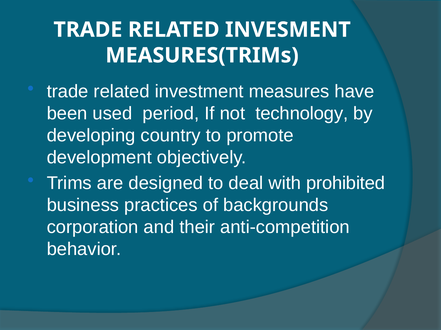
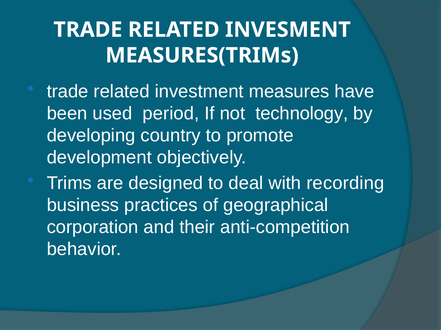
prohibited: prohibited -> recording
backgrounds: backgrounds -> geographical
